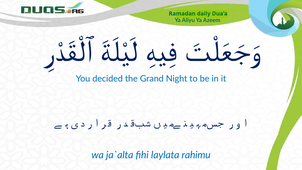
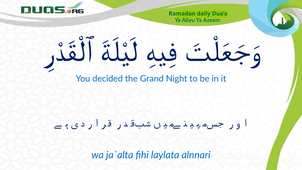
rahimu: rahimu -> alnnari
